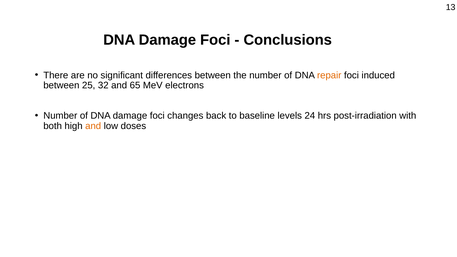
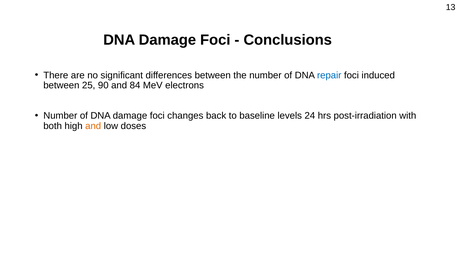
repair colour: orange -> blue
32: 32 -> 90
65: 65 -> 84
